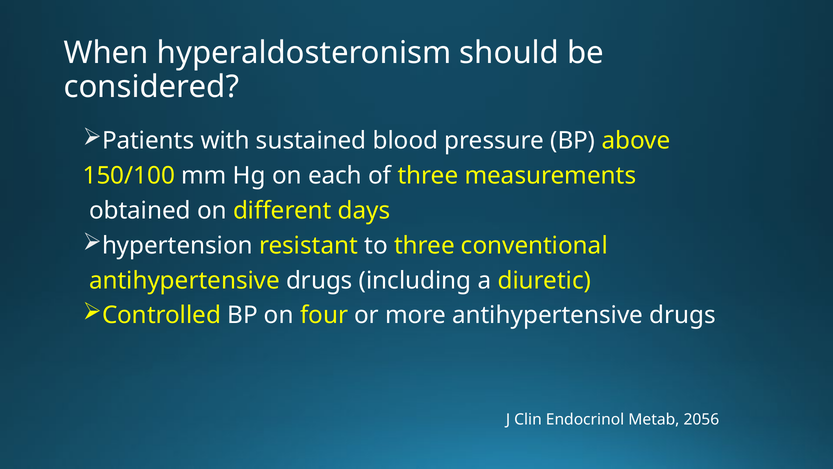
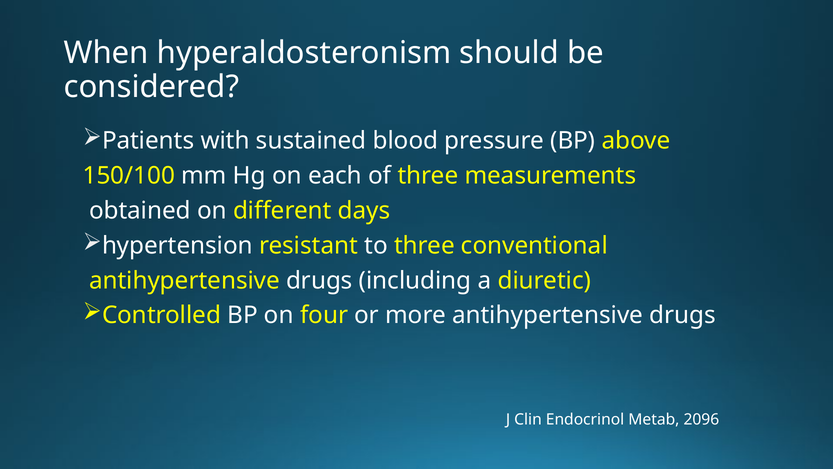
2056: 2056 -> 2096
